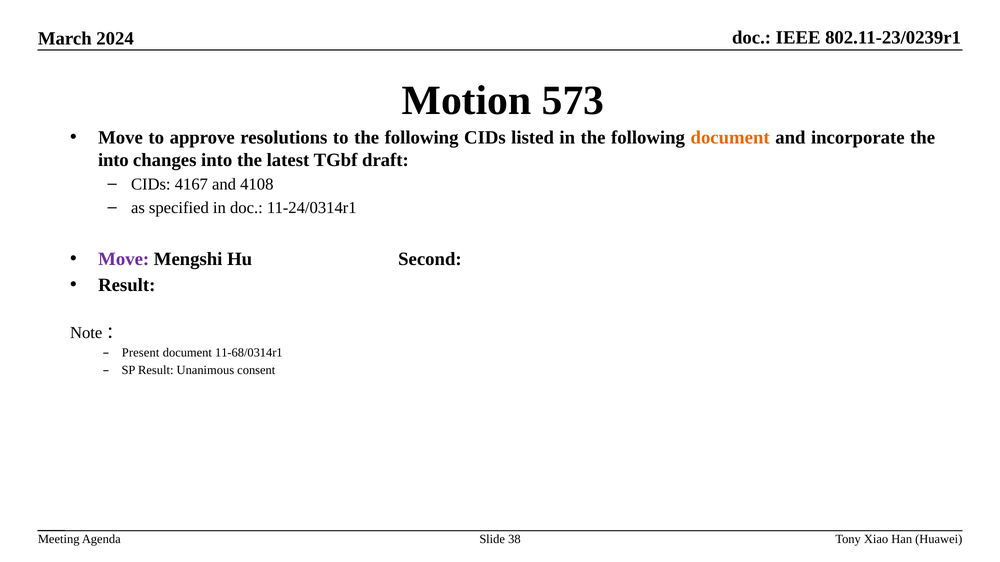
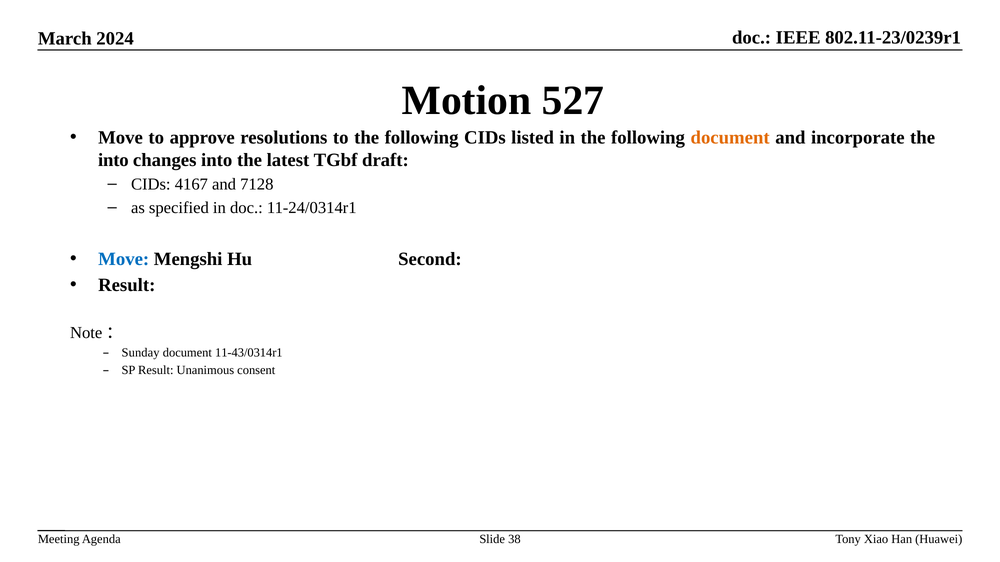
573: 573 -> 527
4108: 4108 -> 7128
Move at (124, 259) colour: purple -> blue
Present: Present -> Sunday
11-68/0314r1: 11-68/0314r1 -> 11-43/0314r1
